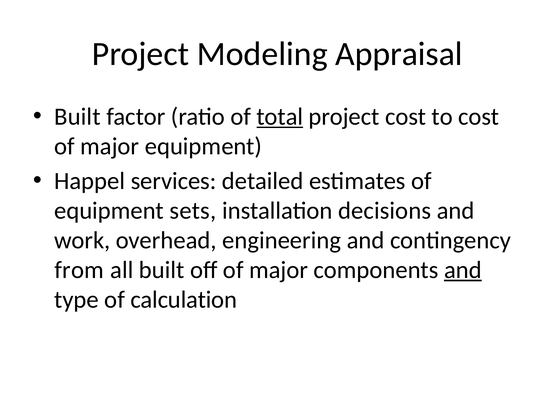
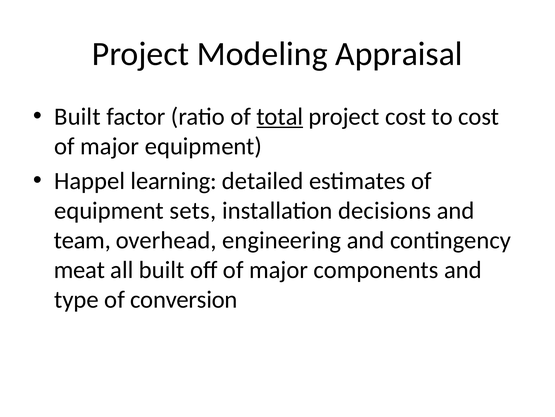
services: services -> learning
work: work -> team
from: from -> meat
and at (463, 269) underline: present -> none
calculation: calculation -> conversion
